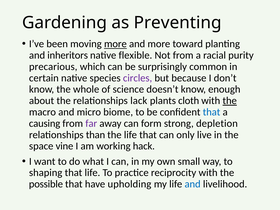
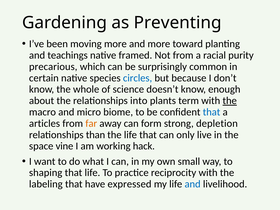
more at (115, 44) underline: present -> none
inheritors: inheritors -> teachings
flexible: flexible -> framed
circles colour: purple -> blue
lack: lack -> into
cloth: cloth -> term
causing: causing -> articles
far colour: purple -> orange
possible: possible -> labeling
upholding: upholding -> expressed
